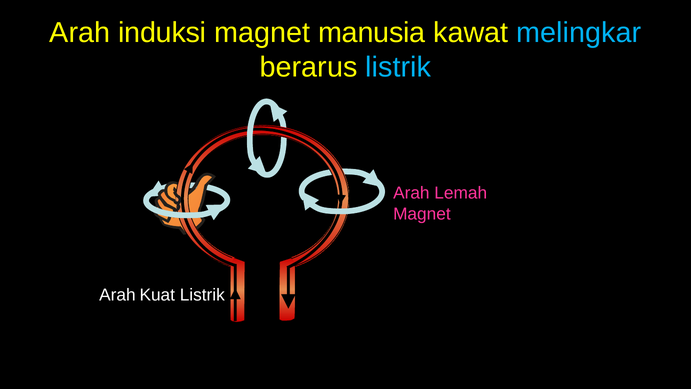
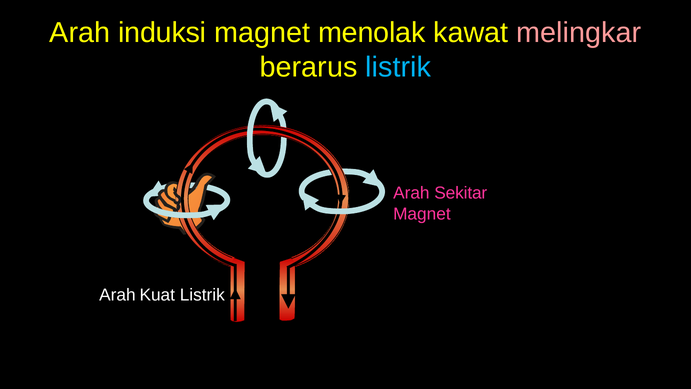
manusia: manusia -> menolak
melingkar colour: light blue -> pink
Lemah: Lemah -> Sekitar
